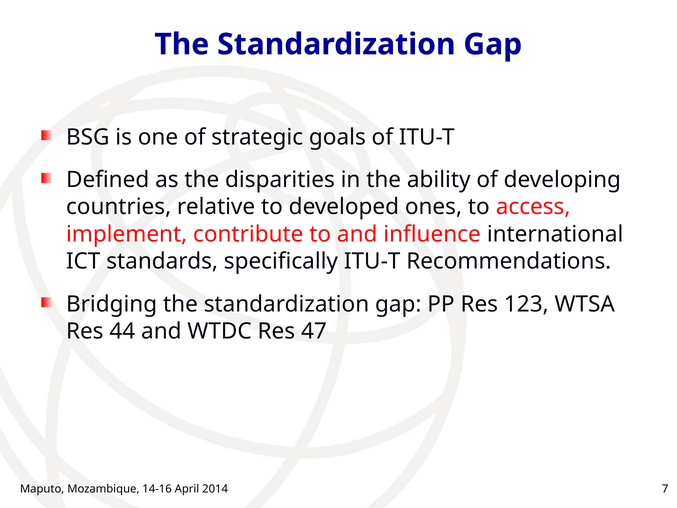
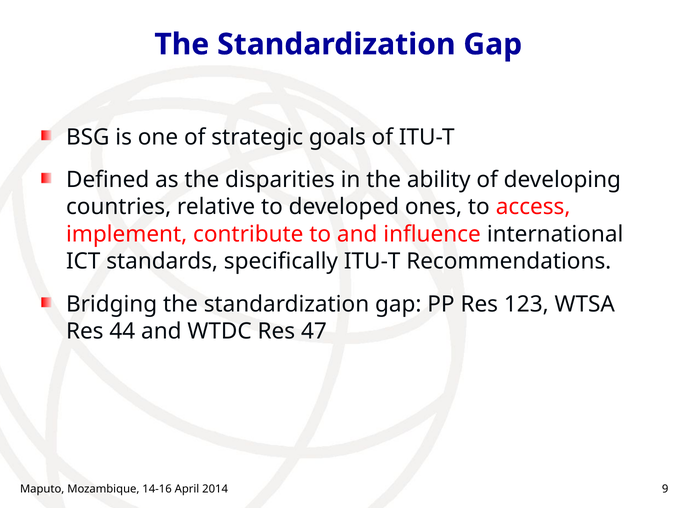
7: 7 -> 9
